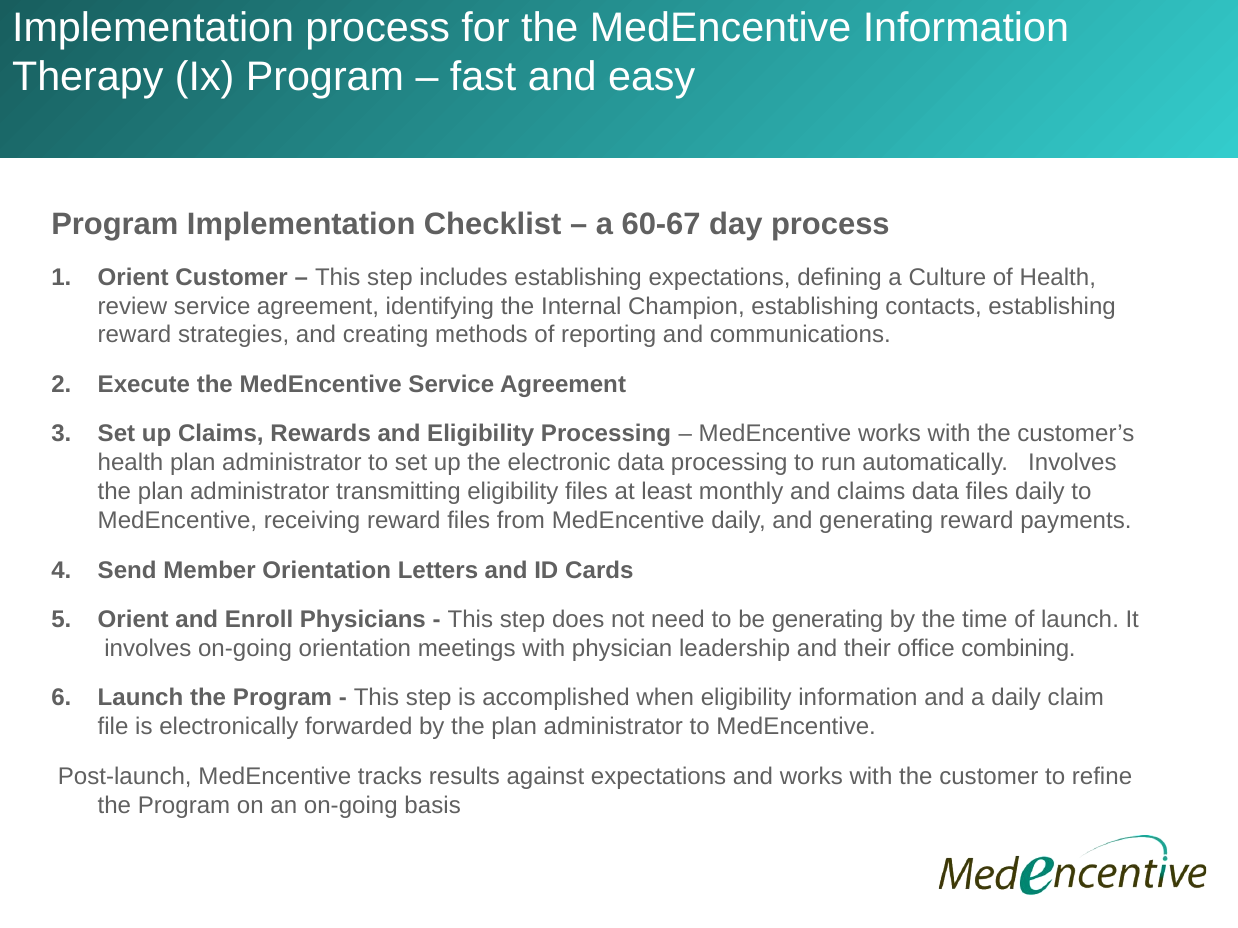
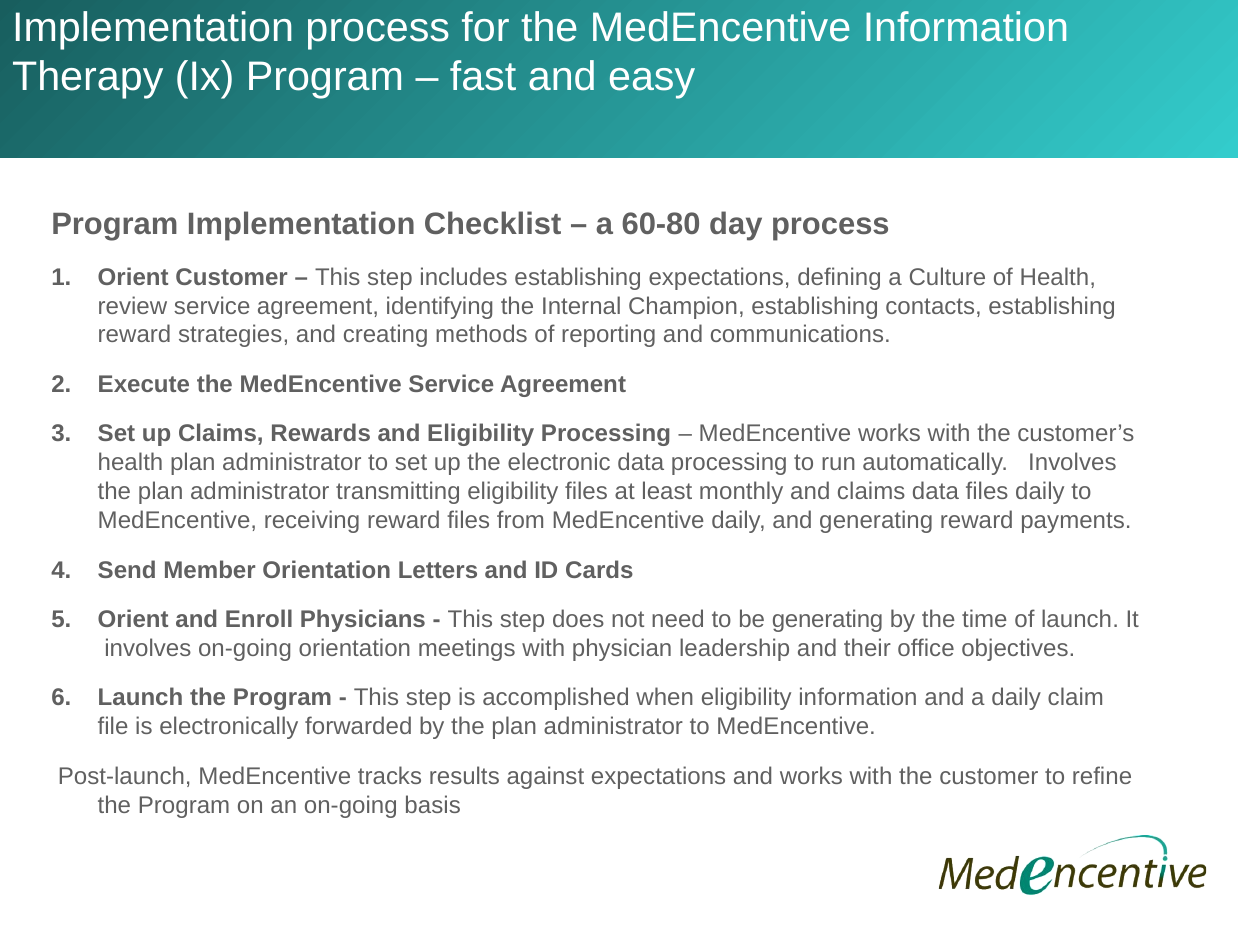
60-67: 60-67 -> 60-80
combining: combining -> objectives
